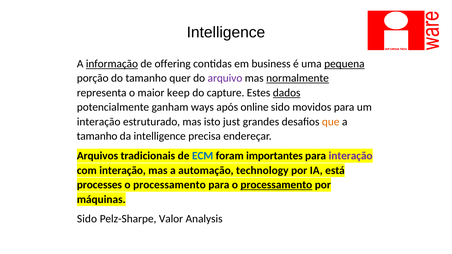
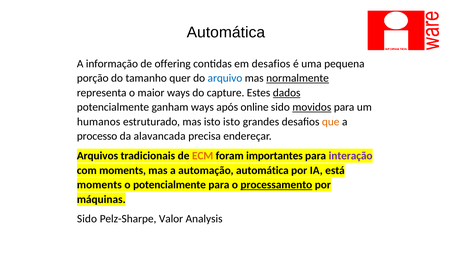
Intelligence at (226, 32): Intelligence -> Automática
informação underline: present -> none
em business: business -> desafios
pequena underline: present -> none
arquivo colour: purple -> blue
maior keep: keep -> ways
movidos underline: none -> present
interação at (99, 122): interação -> humanos
isto just: just -> isto
tamanho at (97, 136): tamanho -> processo
da intelligence: intelligence -> alavancada
ECM colour: blue -> orange
com interação: interação -> moments
automação technology: technology -> automática
processes at (99, 185): processes -> moments
processamento at (169, 185): processamento -> potencialmente
